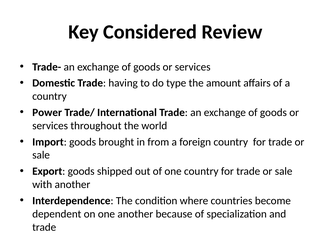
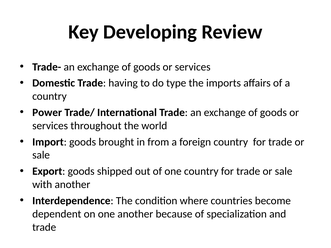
Considered: Considered -> Developing
amount: amount -> imports
